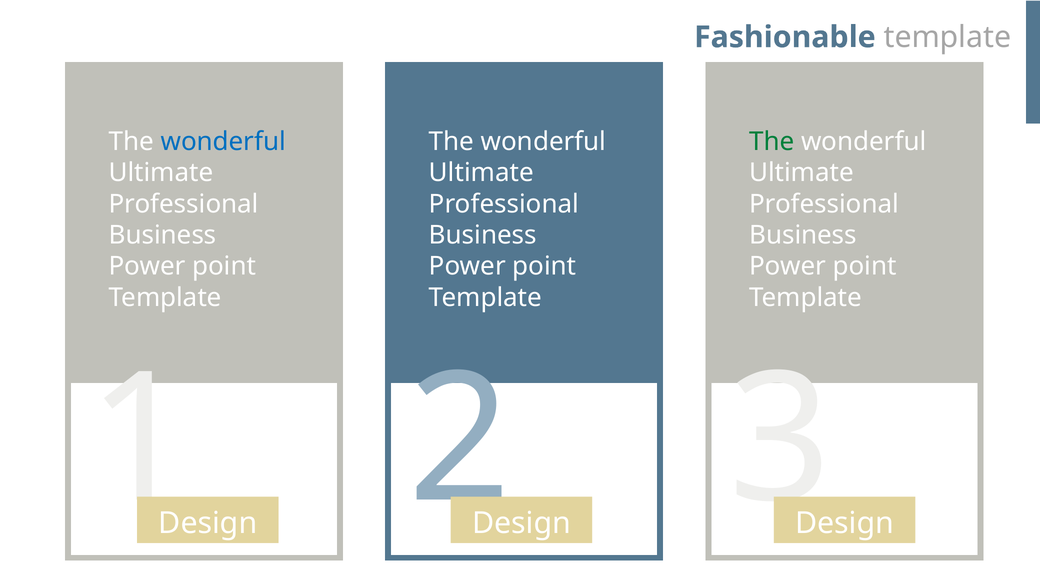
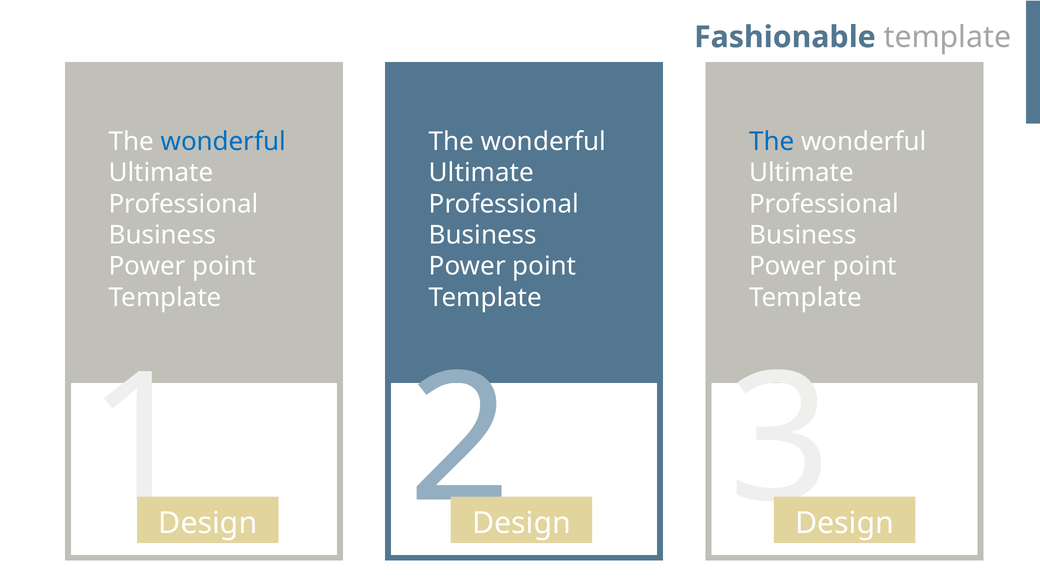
The at (772, 142) colour: green -> blue
